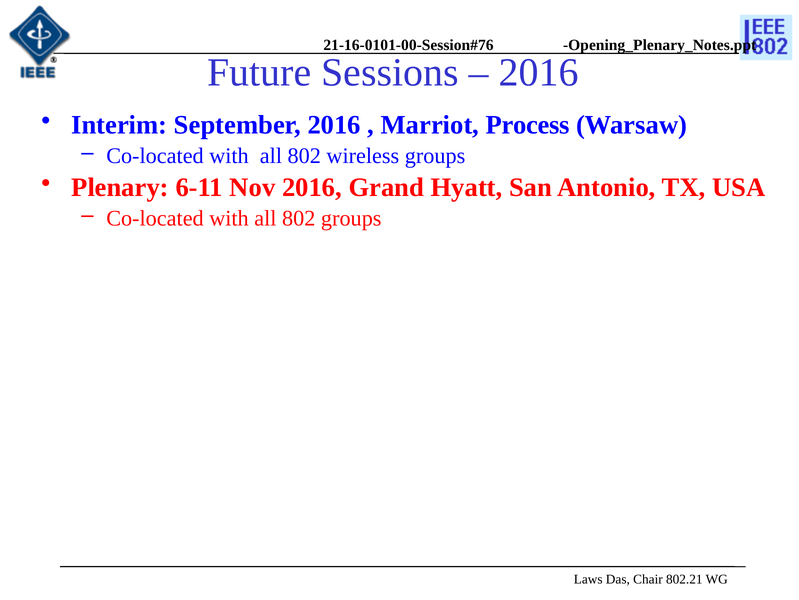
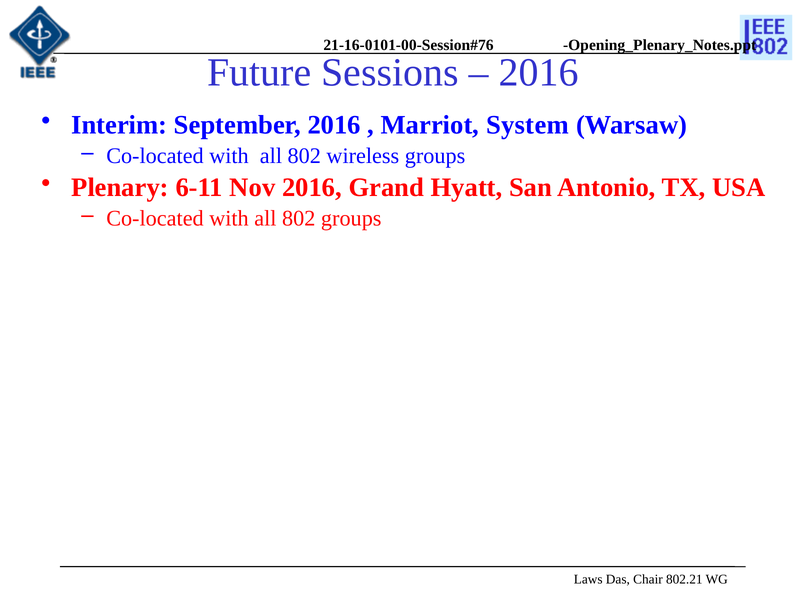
Process: Process -> System
